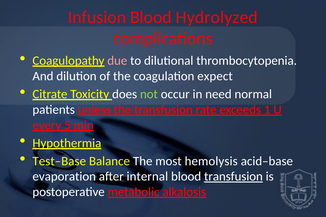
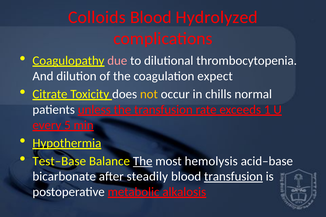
Infusion: Infusion -> Colloids
not colour: light green -> yellow
need: need -> chills
The at (143, 161) underline: none -> present
evaporation: evaporation -> bicarbonate
internal: internal -> steadily
